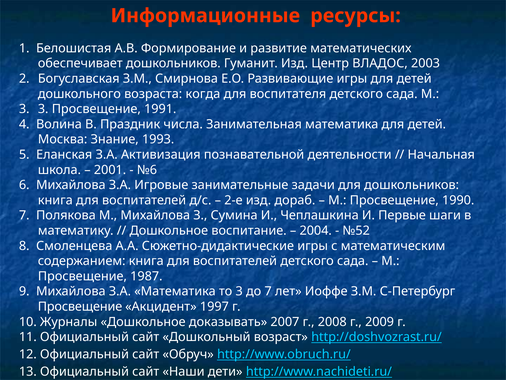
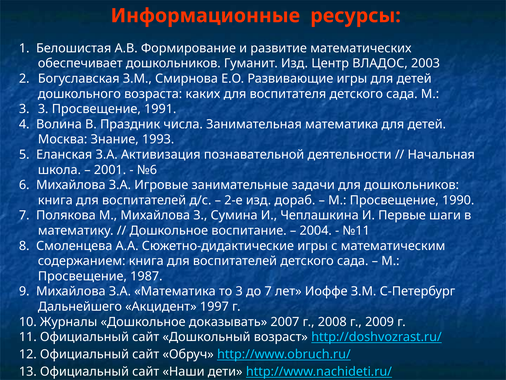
когда: когда -> каких
№52: №52 -> №11
Просвещение at (80, 306): Просвещение -> Дальнейшего
